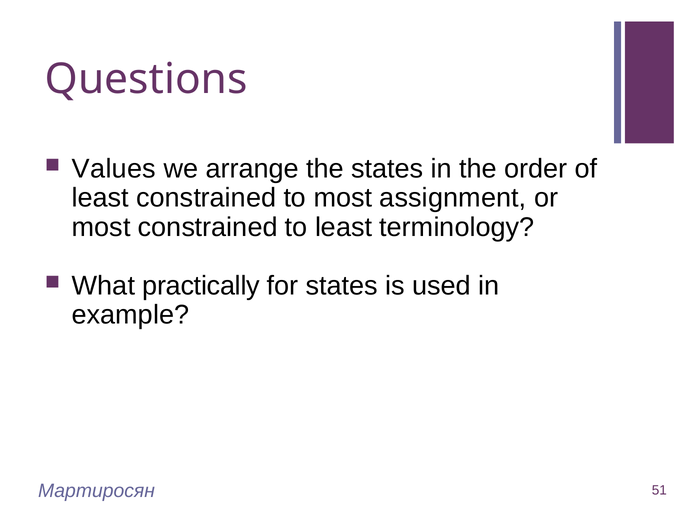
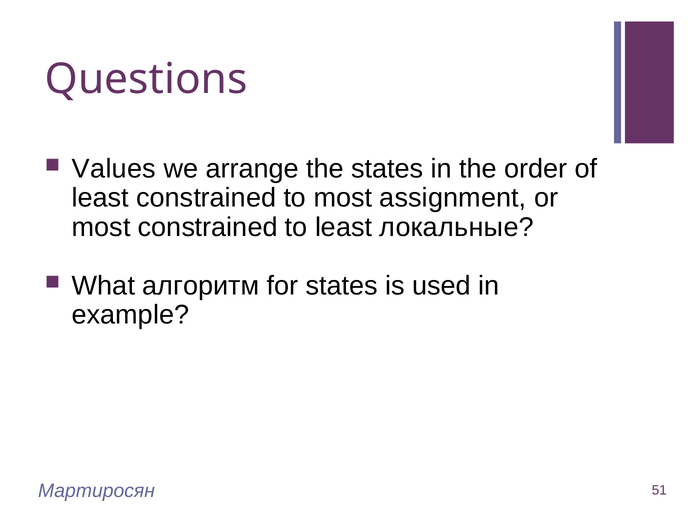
terminology: terminology -> локальные
practically: practically -> алгоритм
